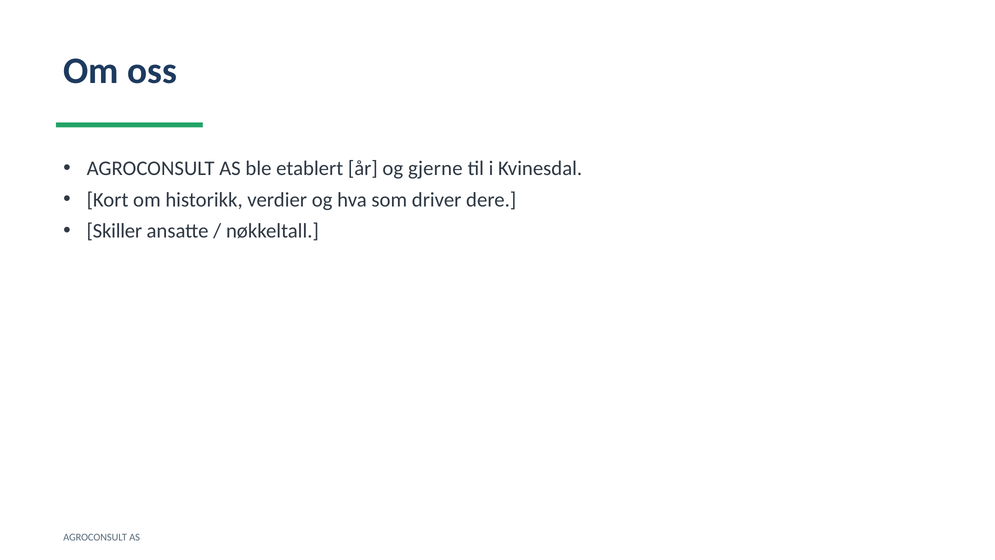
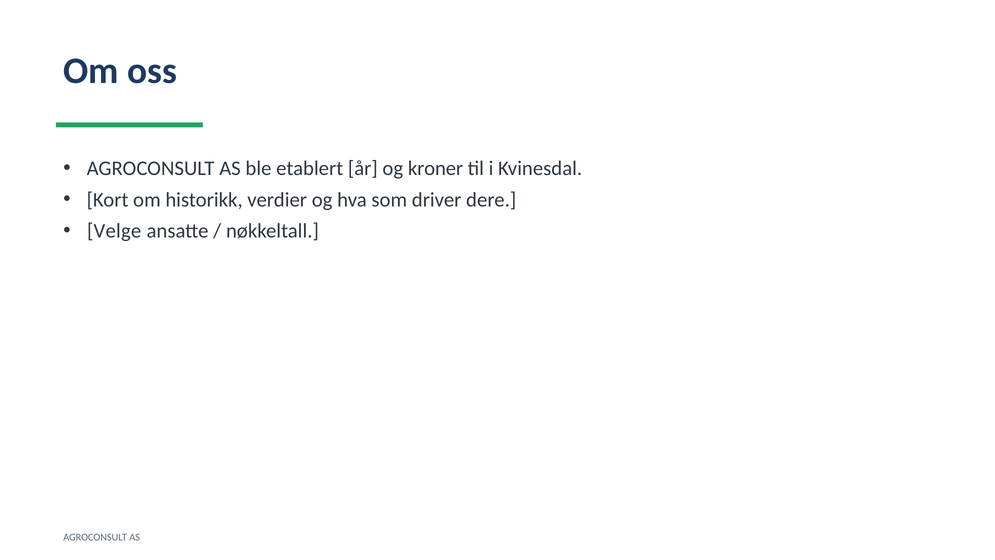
gjerne: gjerne -> kroner
Skiller: Skiller -> Velge
